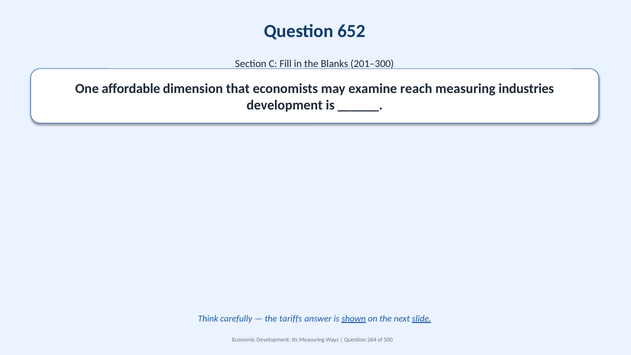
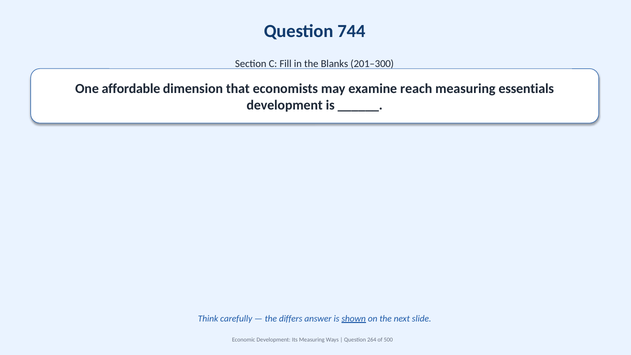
652: 652 -> 744
industries: industries -> essentials
tariffs: tariffs -> differs
slide underline: present -> none
